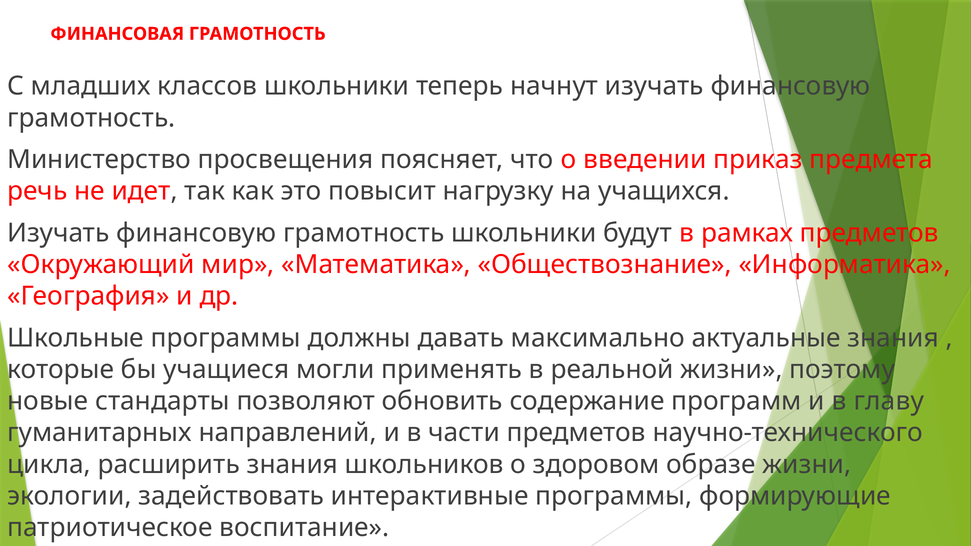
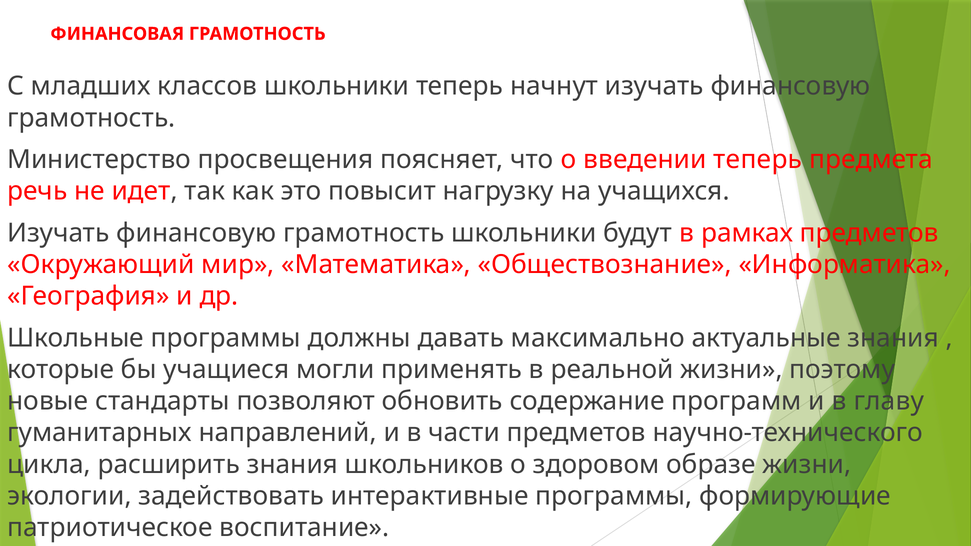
введении приказ: приказ -> теперь
